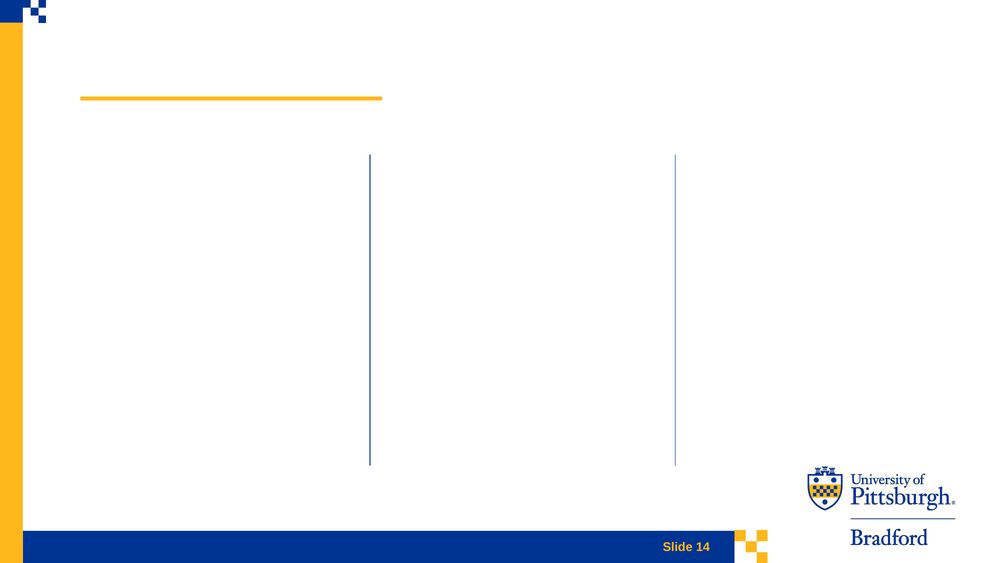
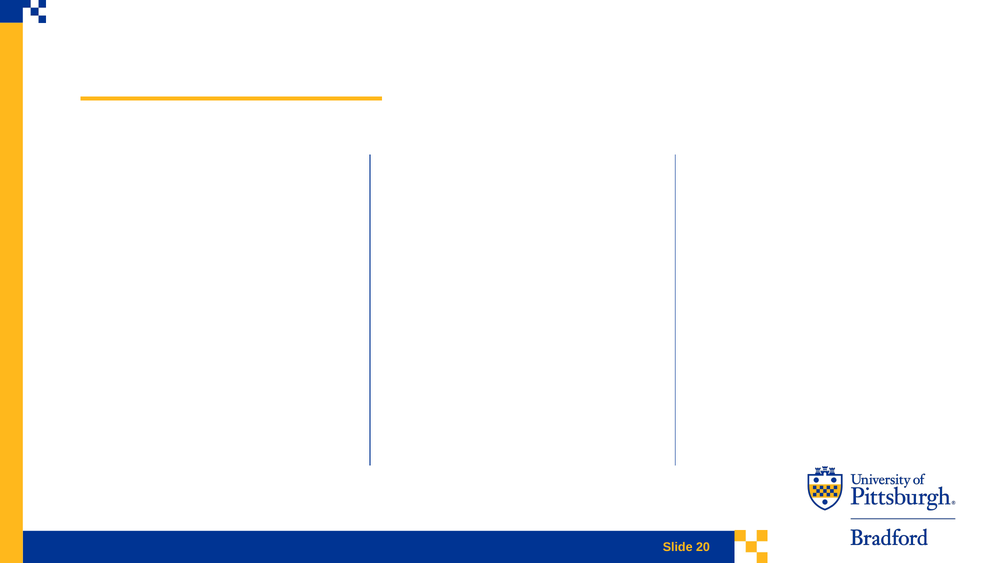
14: 14 -> 20
